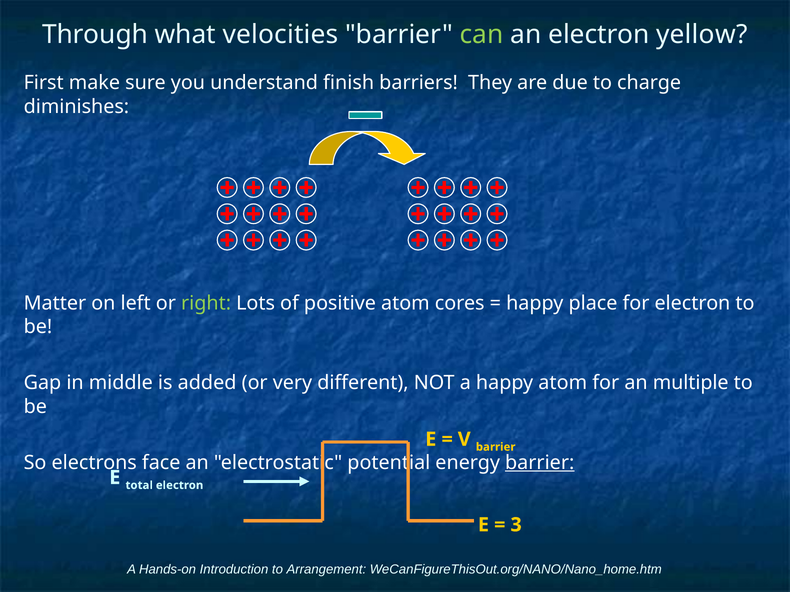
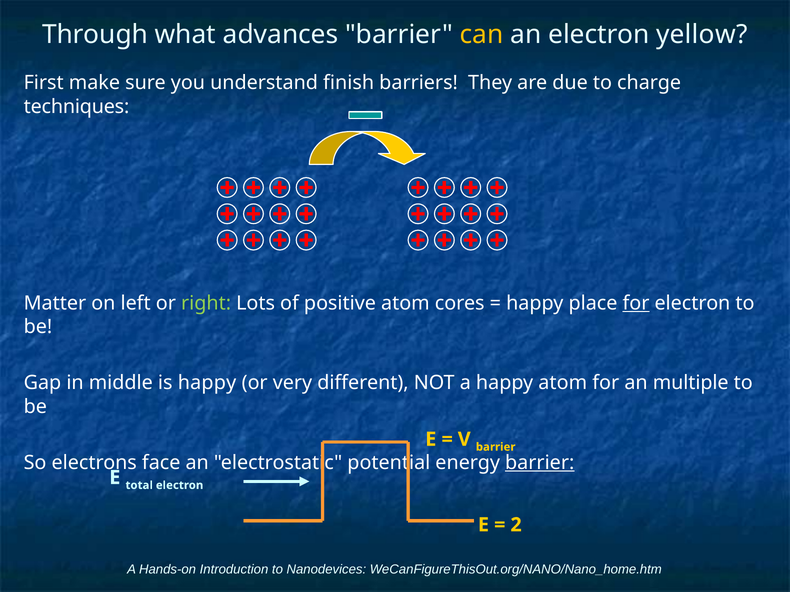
velocities: velocities -> advances
can colour: light green -> yellow
diminishes: diminishes -> techniques
for at (636, 303) underline: none -> present
is added: added -> happy
3: 3 -> 2
Arrangement: Arrangement -> Nanodevices
